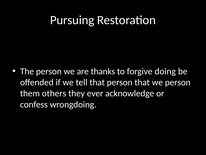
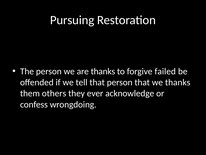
doing: doing -> failed
we person: person -> thanks
